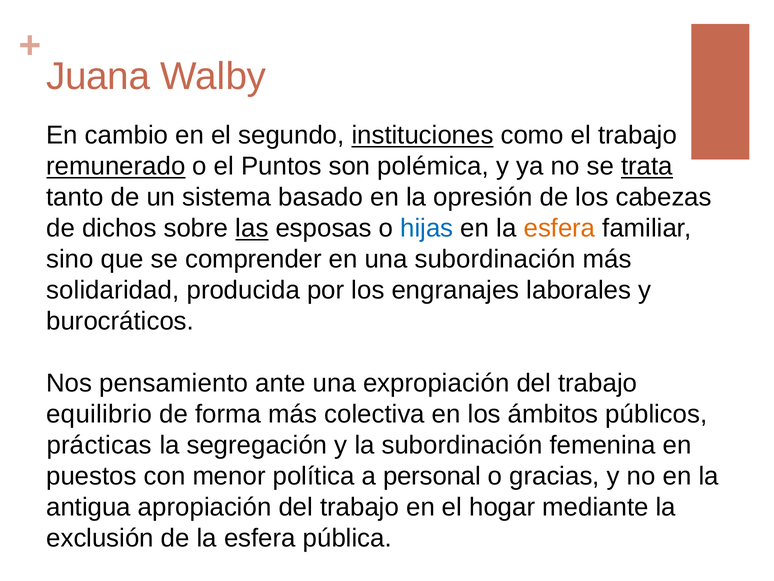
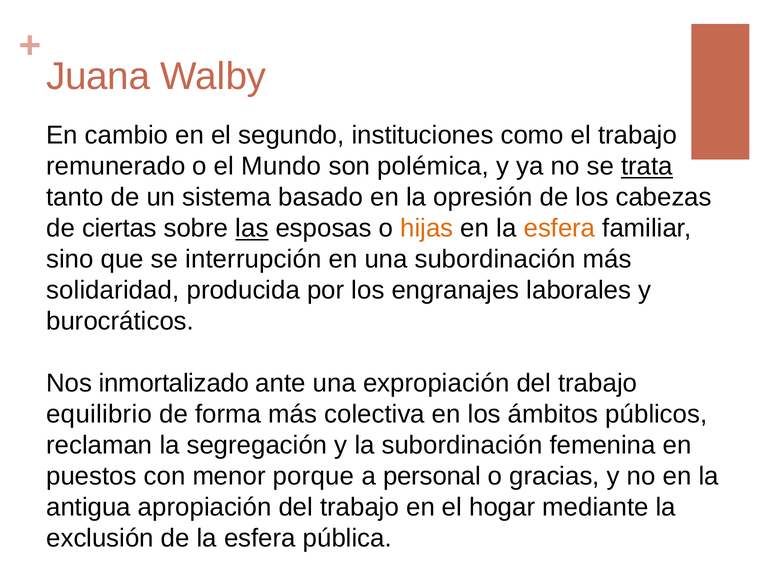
instituciones underline: present -> none
remunerado underline: present -> none
Puntos: Puntos -> Mundo
dichos: dichos -> ciertas
hijas colour: blue -> orange
comprender: comprender -> interrupción
pensamiento: pensamiento -> inmortalizado
prácticas: prácticas -> reclaman
política: política -> porque
